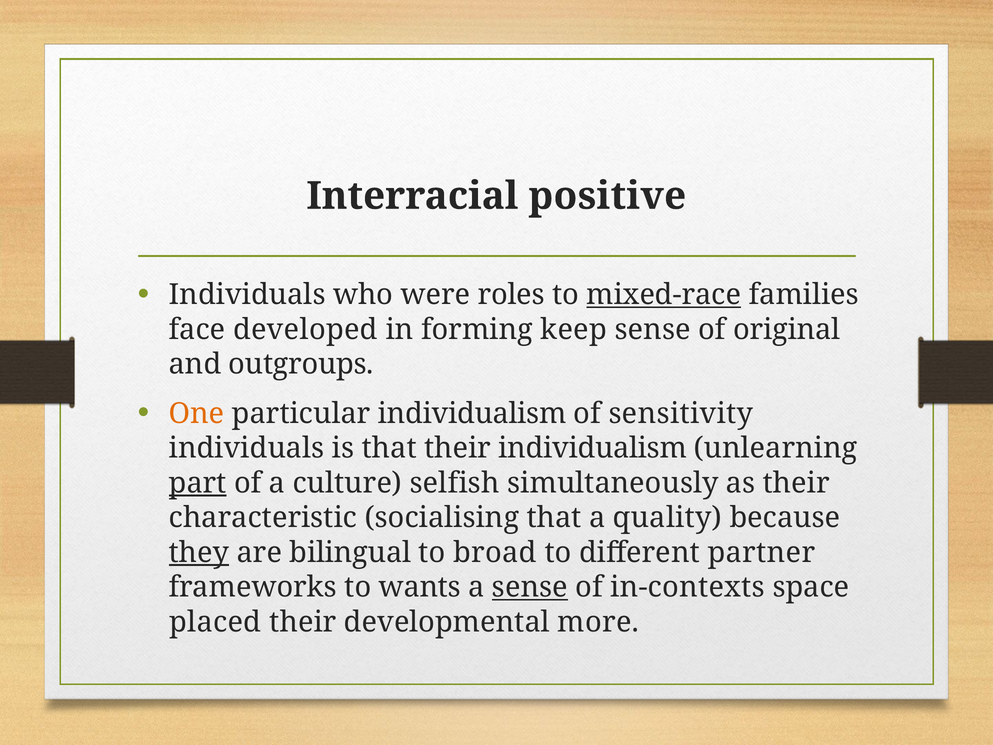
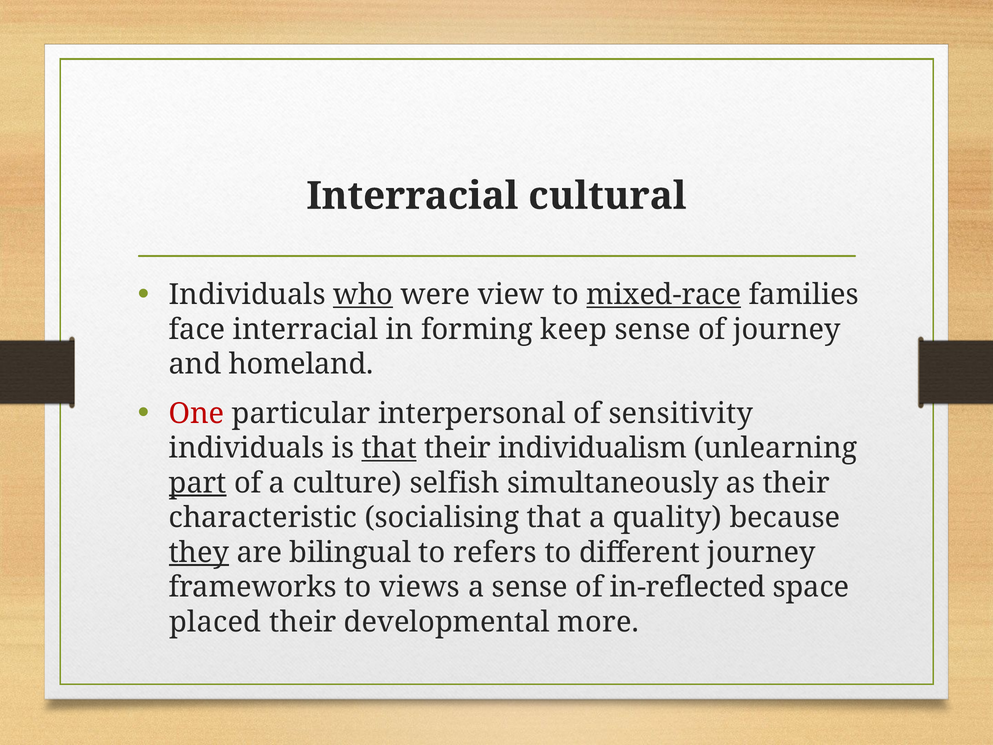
positive: positive -> cultural
who underline: none -> present
roles: roles -> view
face developed: developed -> interracial
of original: original -> journey
outgroups: outgroups -> homeland
One colour: orange -> red
particular individualism: individualism -> interpersonal
that at (389, 448) underline: none -> present
broad: broad -> refers
different partner: partner -> journey
wants: wants -> views
sense at (530, 587) underline: present -> none
in-contexts: in-contexts -> in-reflected
